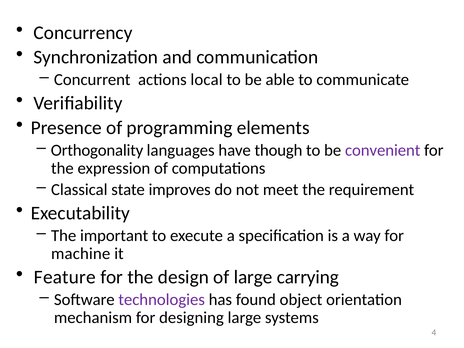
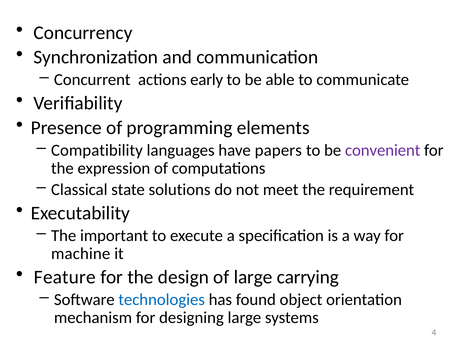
local: local -> early
Orthogonality: Orthogonality -> Compatibility
though: though -> papers
improves: improves -> solutions
technologies colour: purple -> blue
